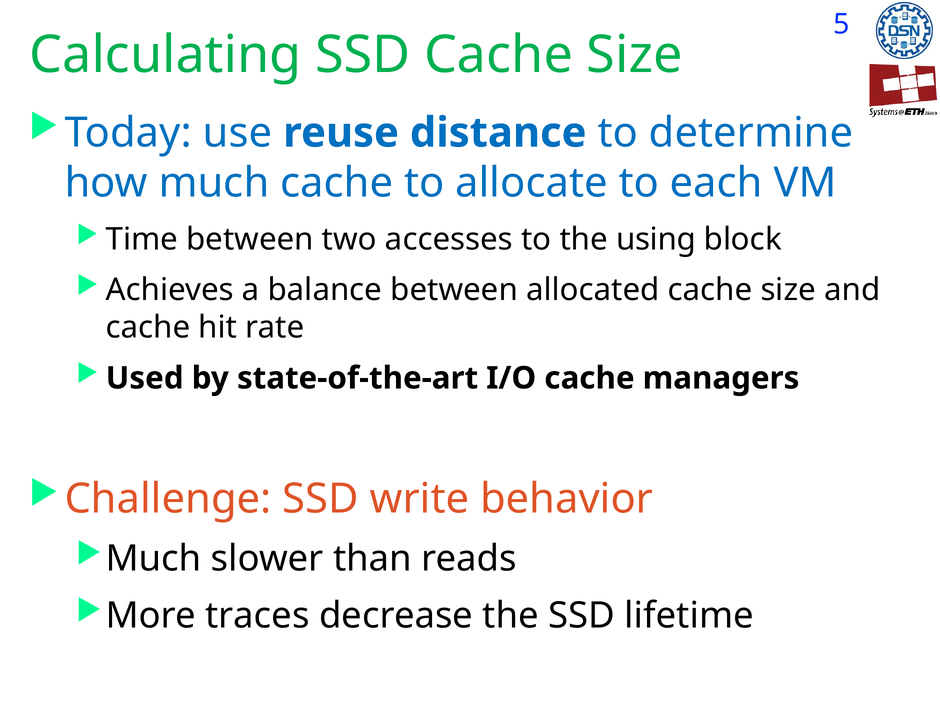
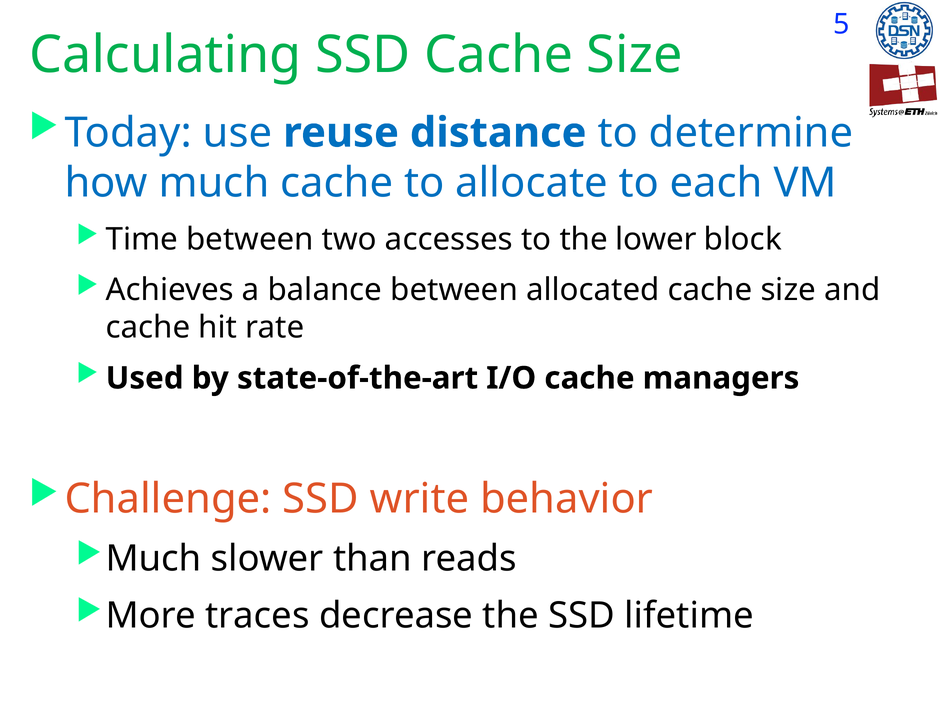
using: using -> lower
